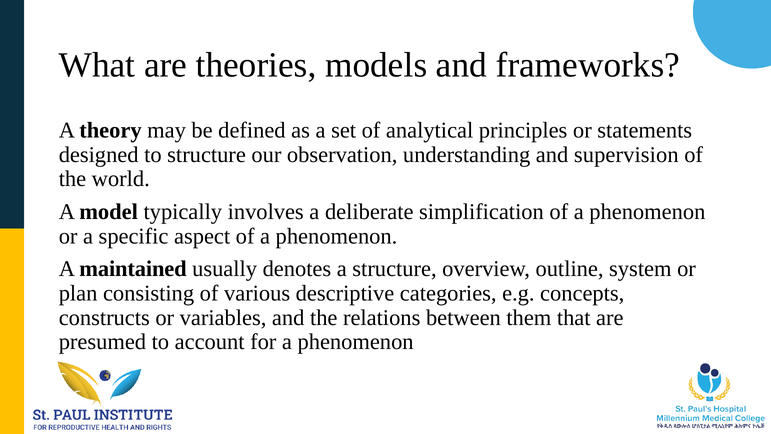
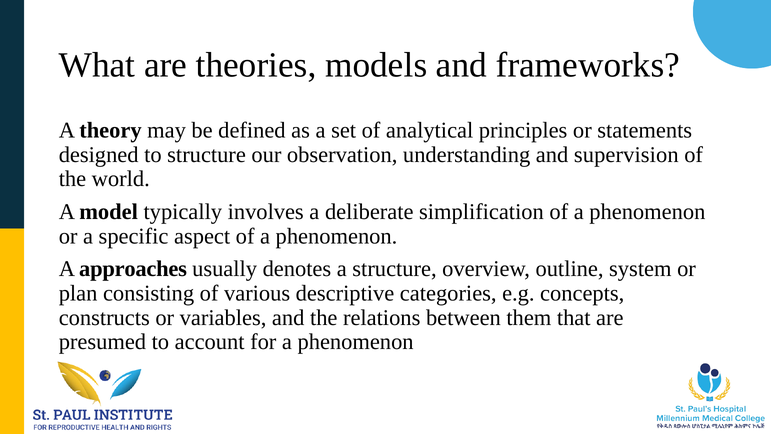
maintained: maintained -> approaches
